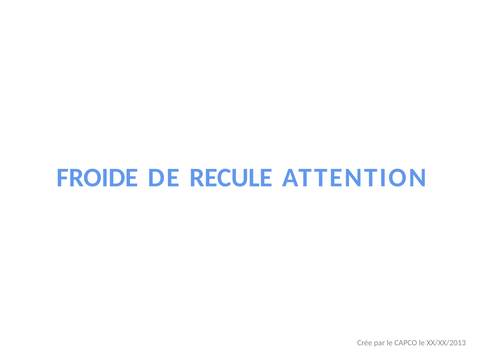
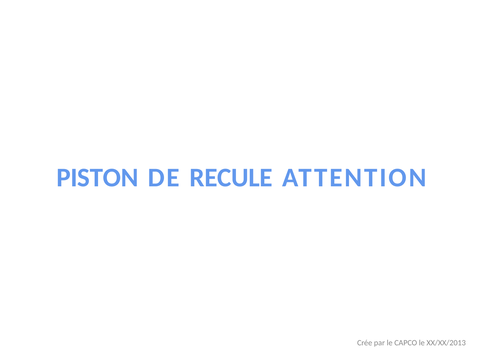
FROIDE: FROIDE -> PISTON
